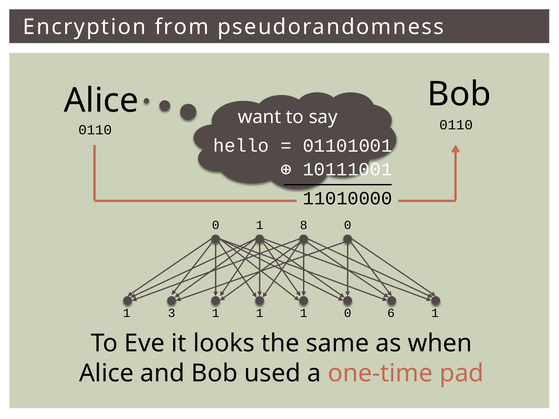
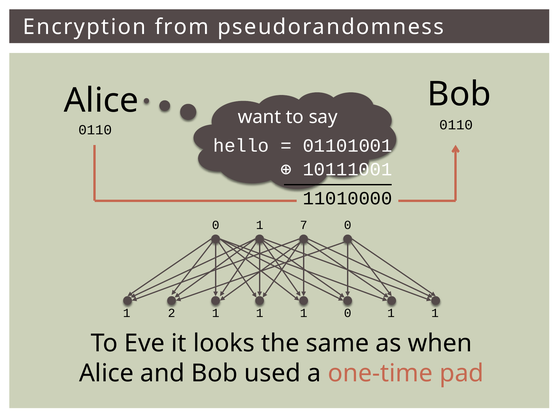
8: 8 -> 7
3: 3 -> 2
6 at (391, 313): 6 -> 1
